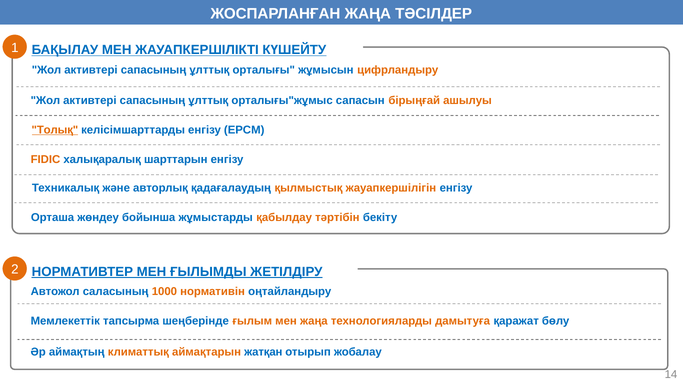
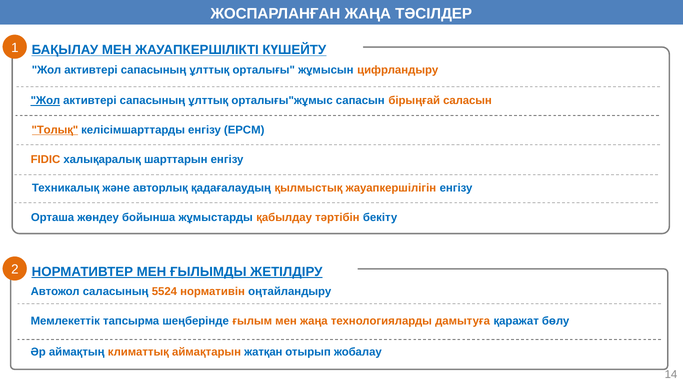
Жол at (45, 101) underline: none -> present
ашылуы: ашылуы -> саласын
1000: 1000 -> 5524
